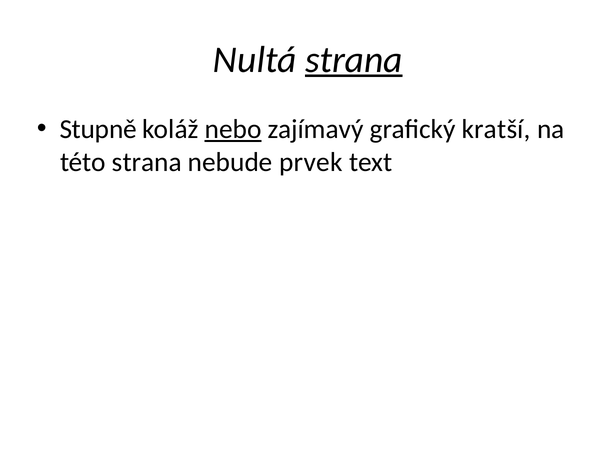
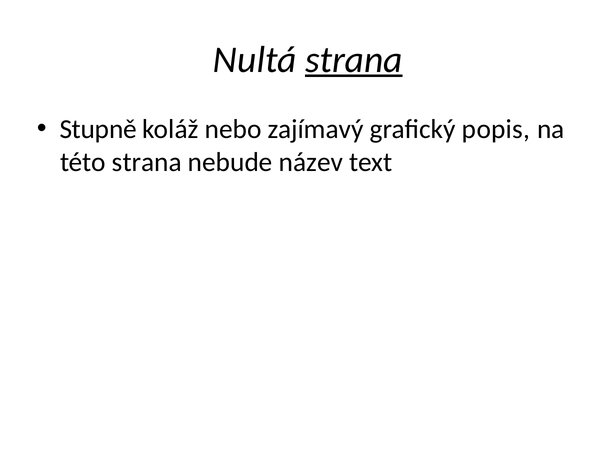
nebo underline: present -> none
kratší: kratší -> popis
prvek: prvek -> název
